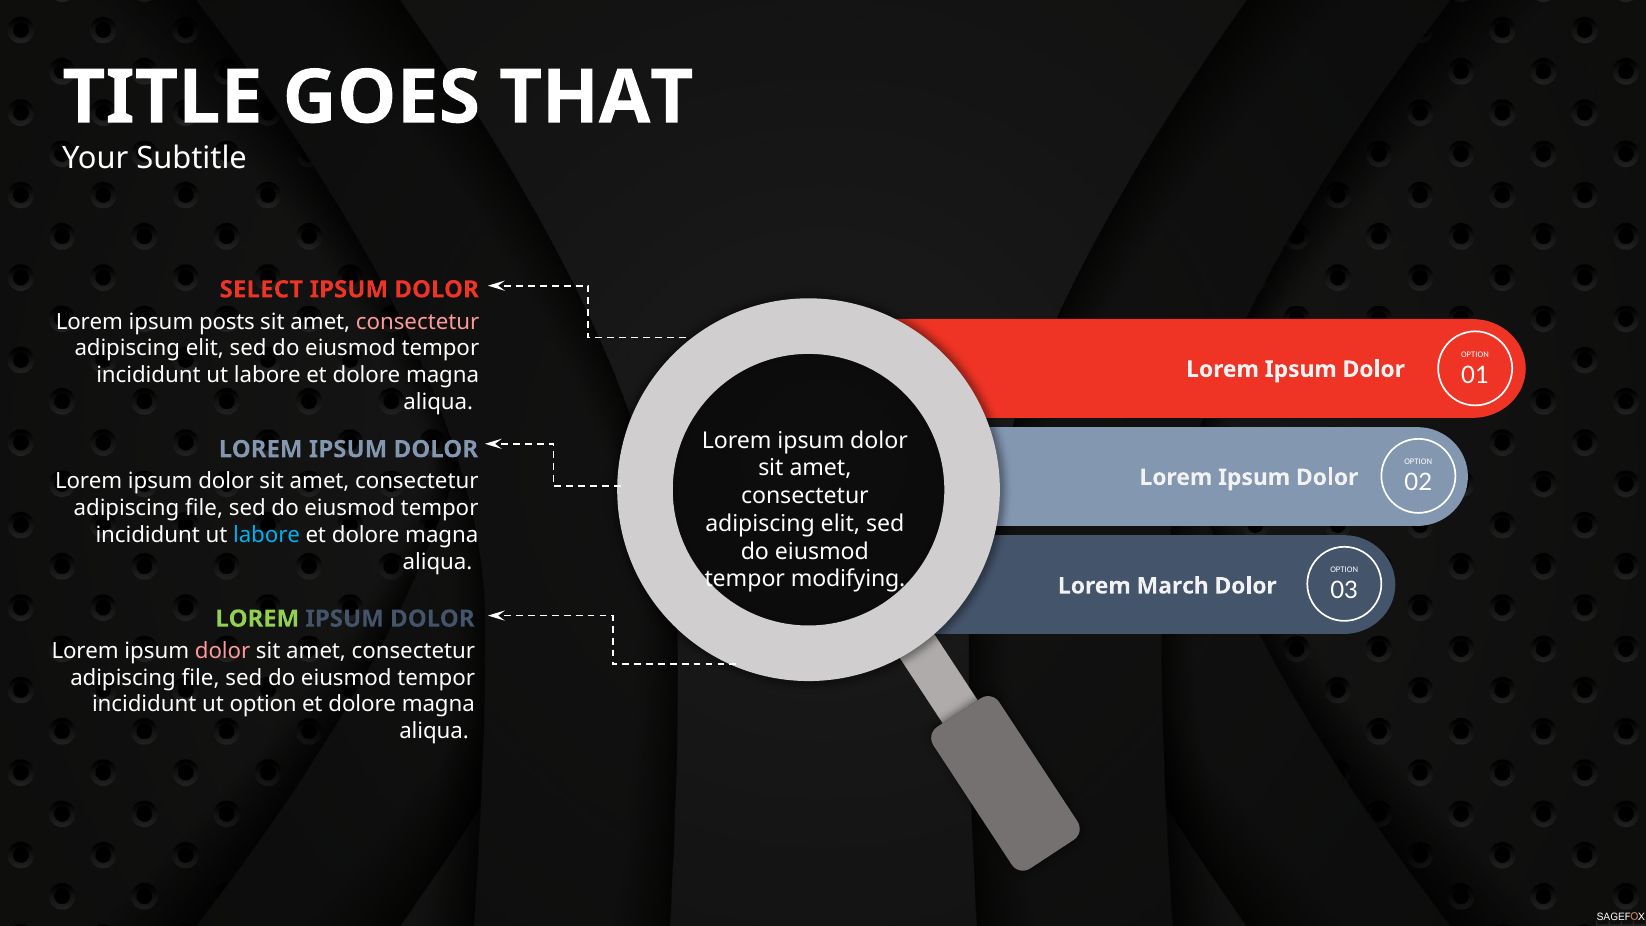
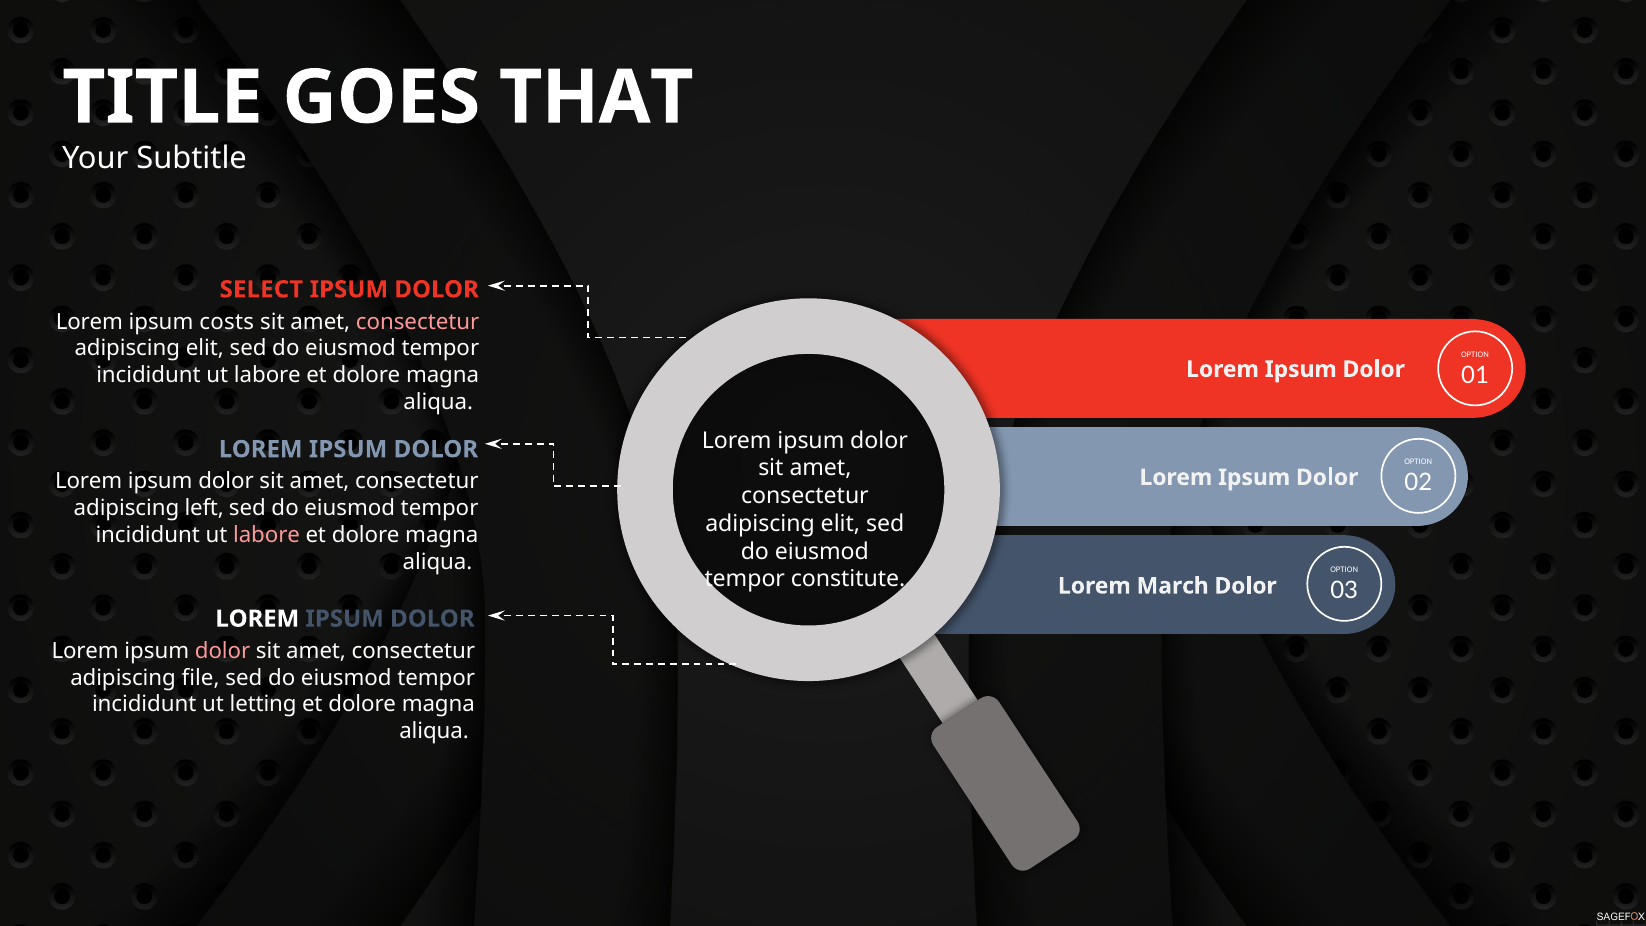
posts: posts -> costs
file at (204, 508): file -> left
labore at (267, 535) colour: light blue -> pink
modifying: modifying -> constitute
LOREM at (257, 619) colour: light green -> white
ut option: option -> letting
